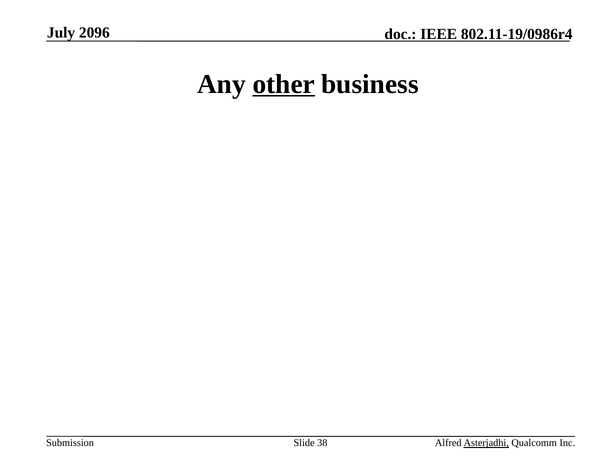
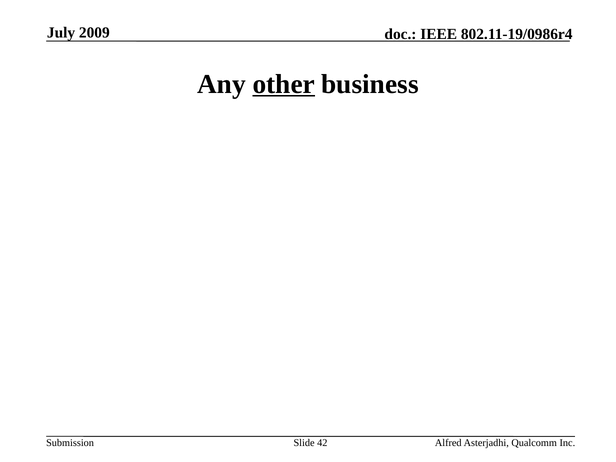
2096: 2096 -> 2009
38: 38 -> 42
Asterjadhi underline: present -> none
